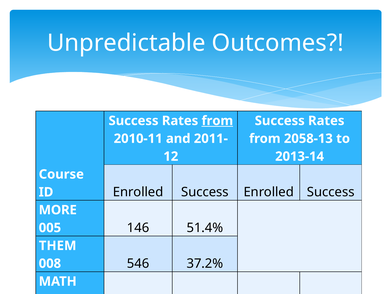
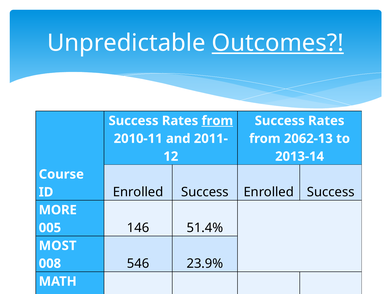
Outcomes underline: none -> present
2058-13: 2058-13 -> 2062-13
THEM: THEM -> MOST
37.2%: 37.2% -> 23.9%
